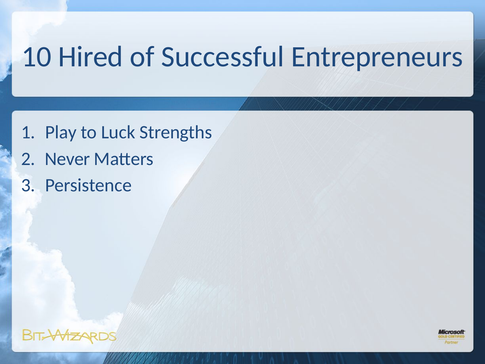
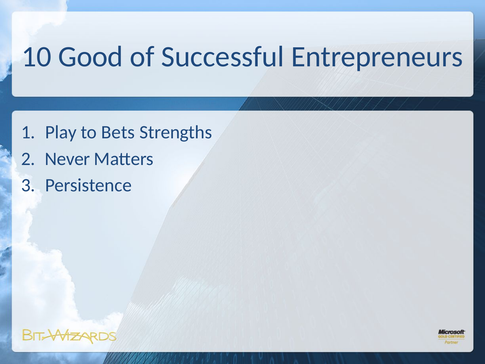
Hired: Hired -> Good
Luck: Luck -> Bets
